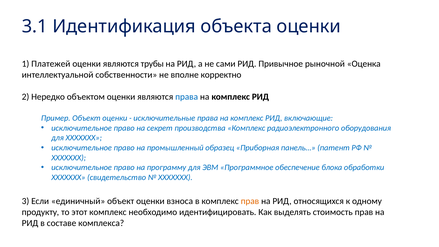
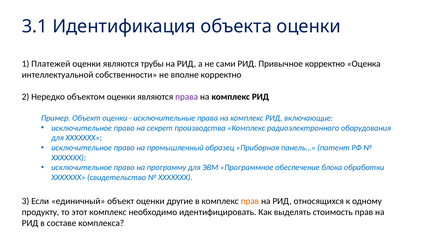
Привычное рыночной: рыночной -> корректно
права at (187, 97) colour: blue -> purple
взноса: взноса -> другие
